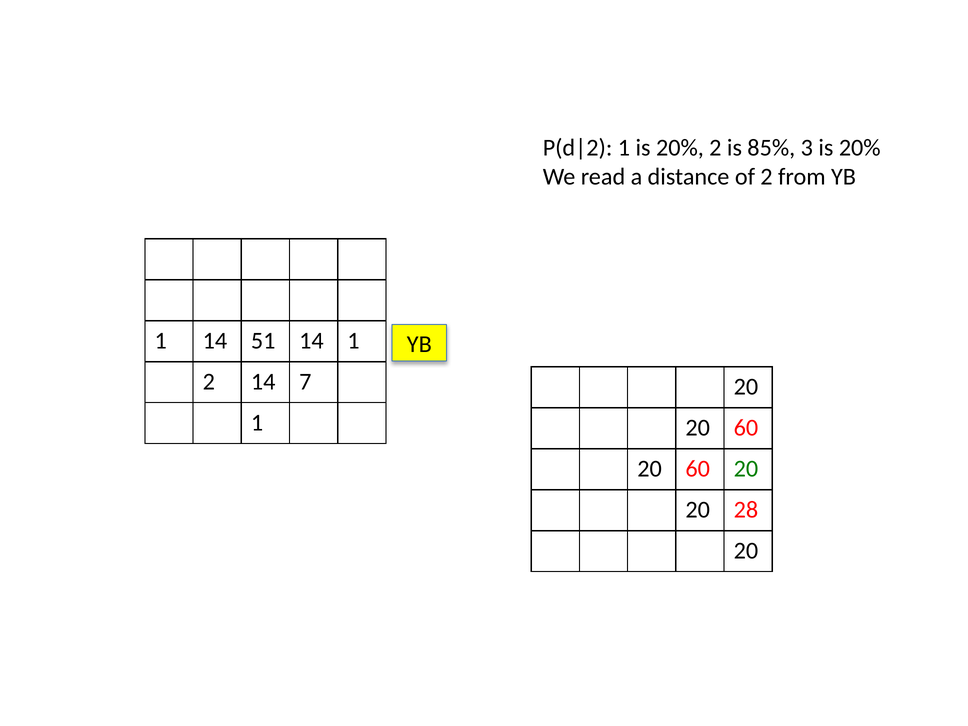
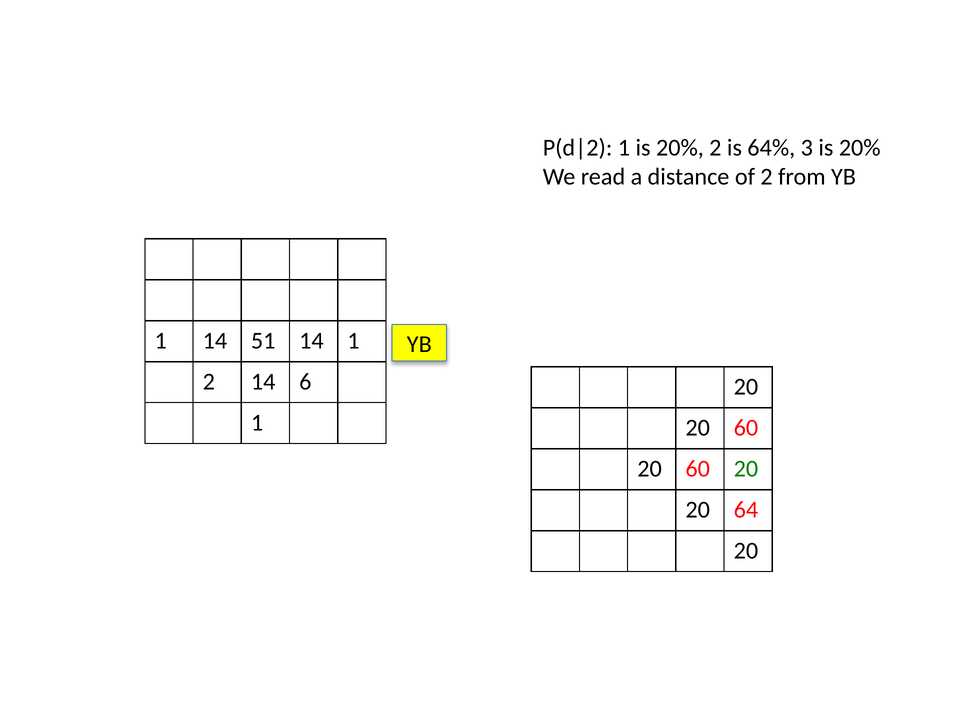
85%: 85% -> 64%
7: 7 -> 6
28: 28 -> 64
